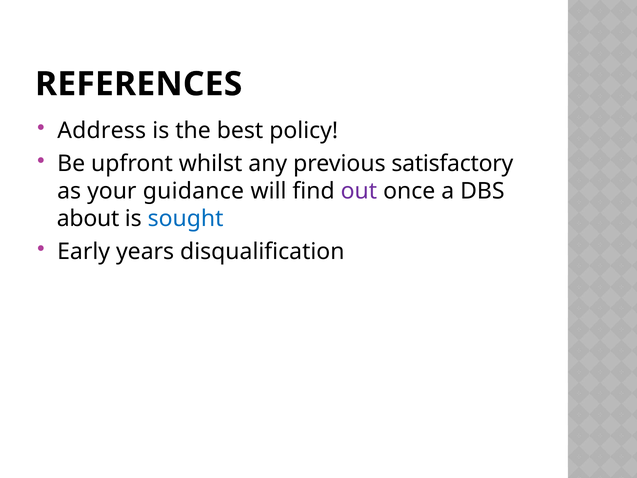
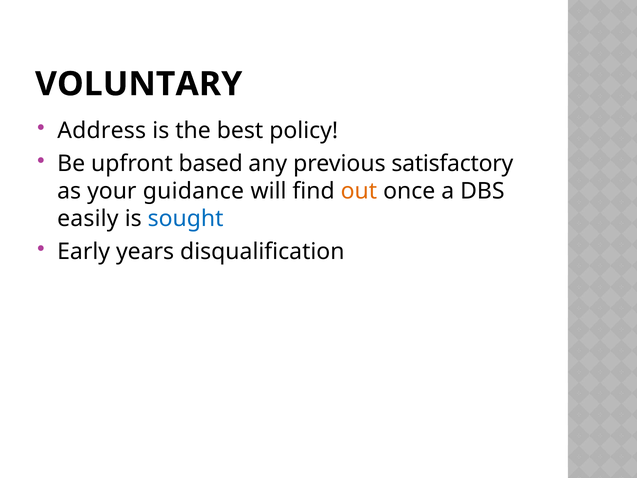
REFERENCES: REFERENCES -> VOLUNTARY
whilst: whilst -> based
out colour: purple -> orange
about: about -> easily
